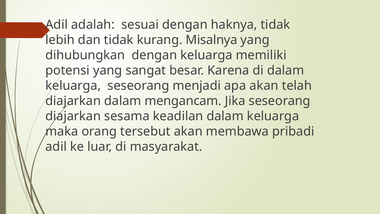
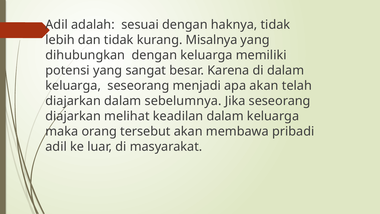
mengancam: mengancam -> sebelumnya
sesama: sesama -> melihat
